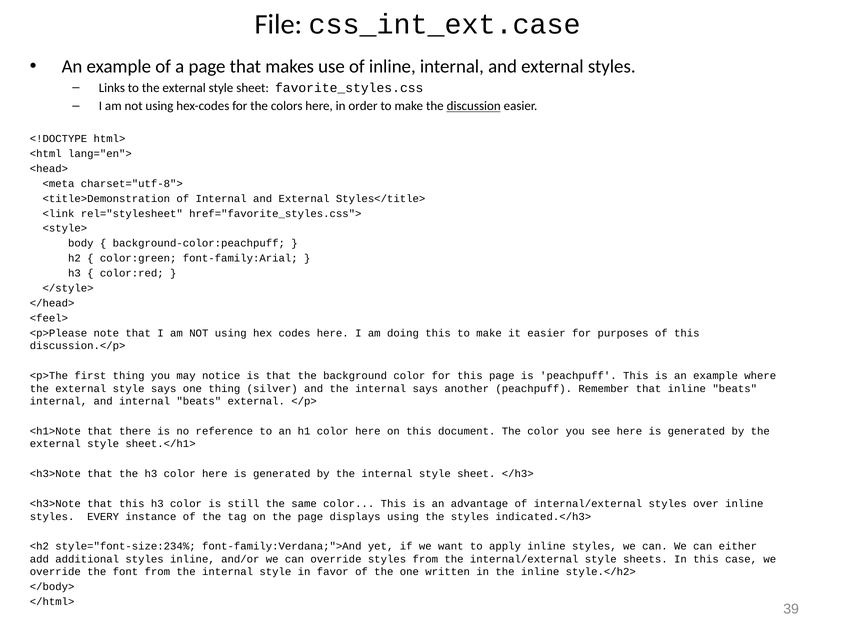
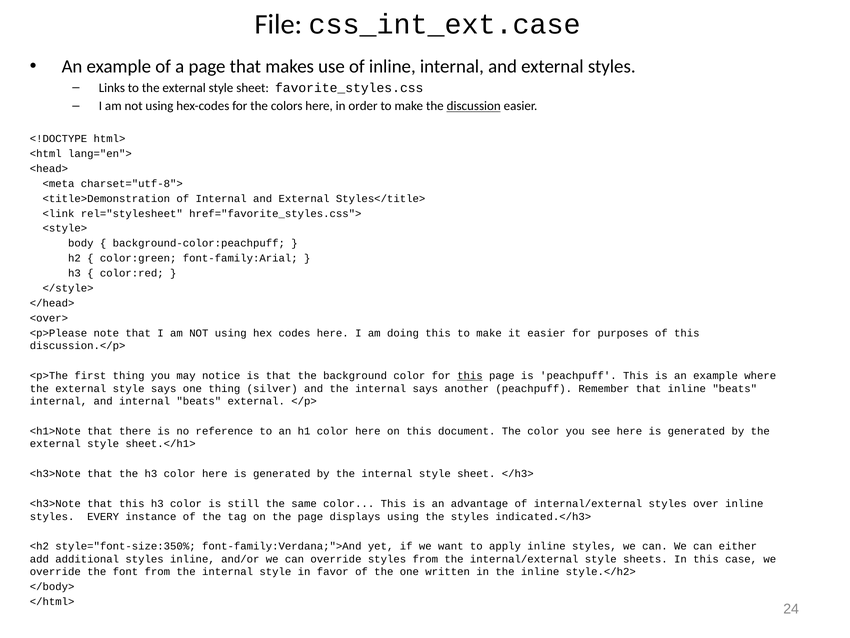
<feel>: <feel> -> <over>
this at (470, 375) underline: none -> present
style="font-size:234%: style="font-size:234% -> style="font-size:350%
39: 39 -> 24
